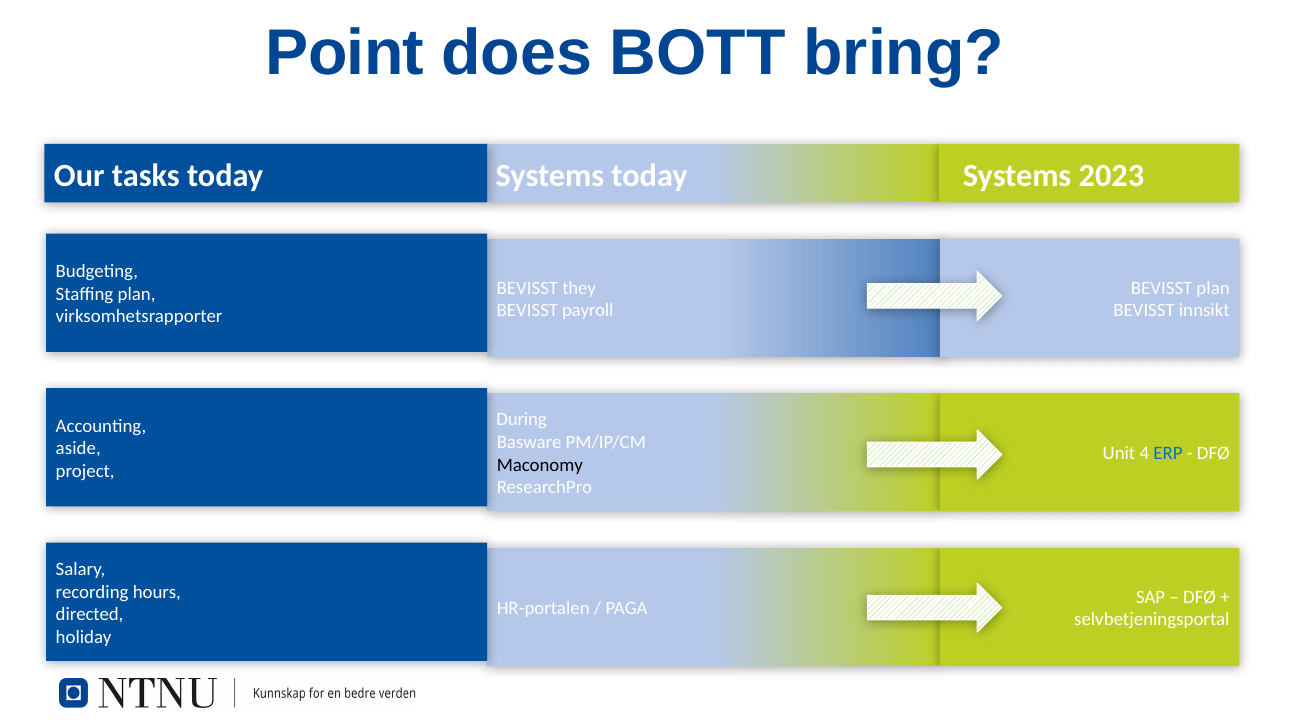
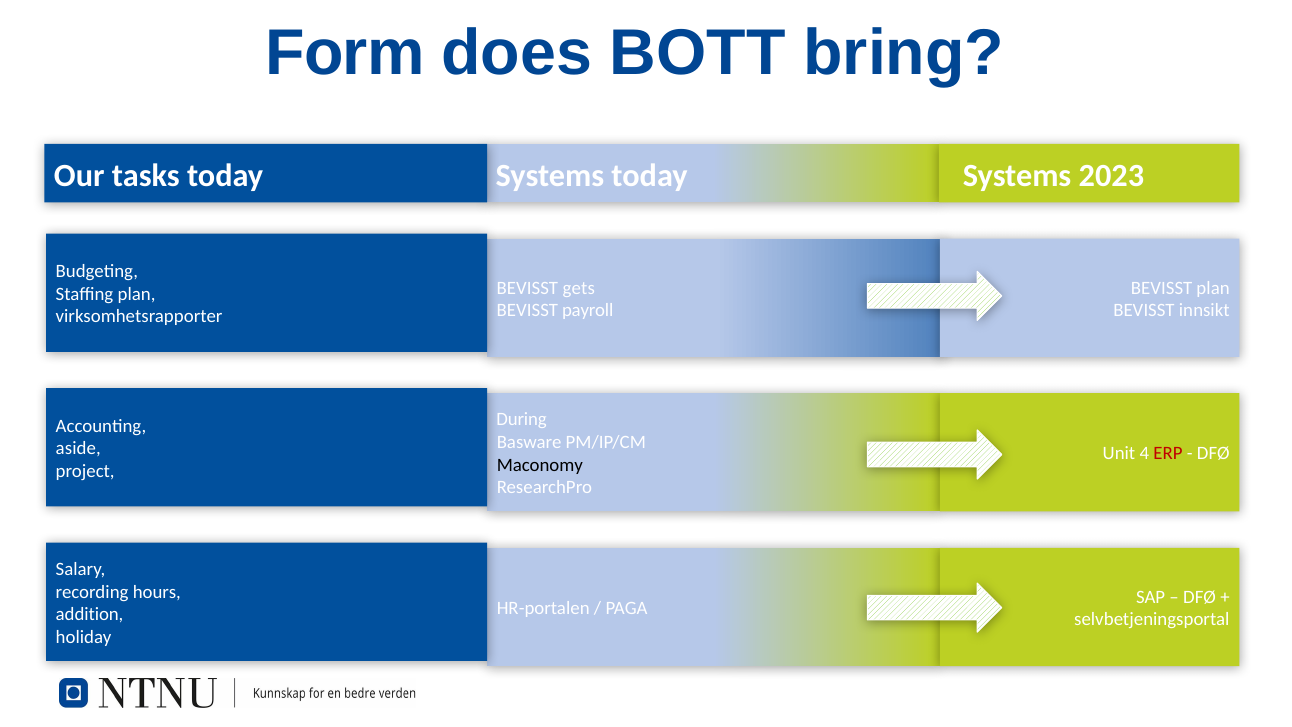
Point: Point -> Form
they: they -> gets
ERP colour: blue -> red
directed: directed -> addition
